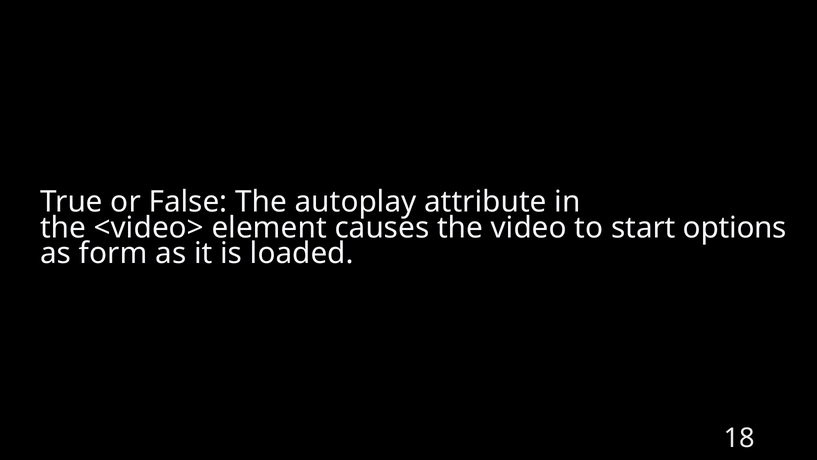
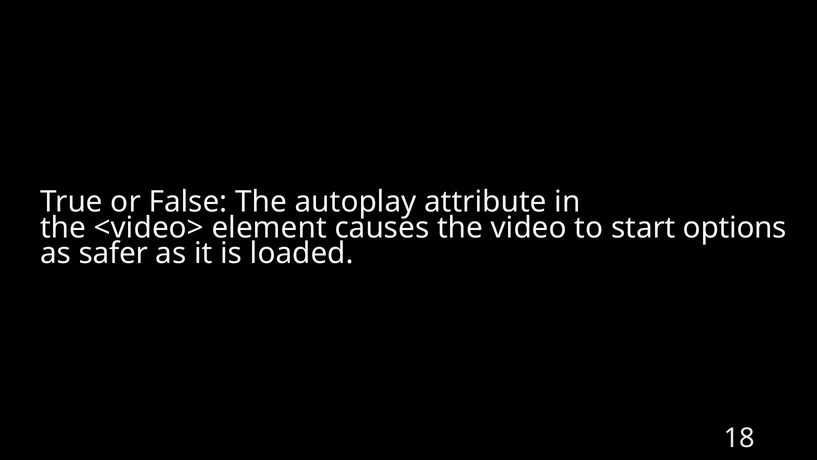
form: form -> safer
